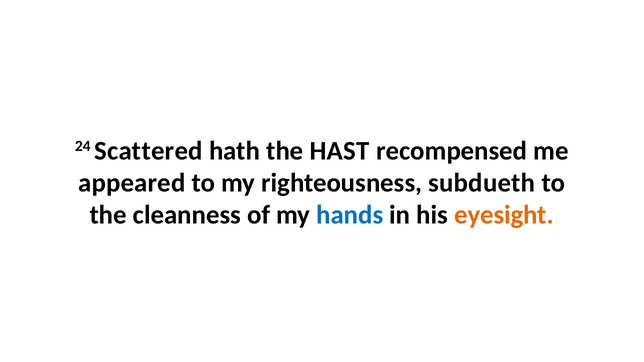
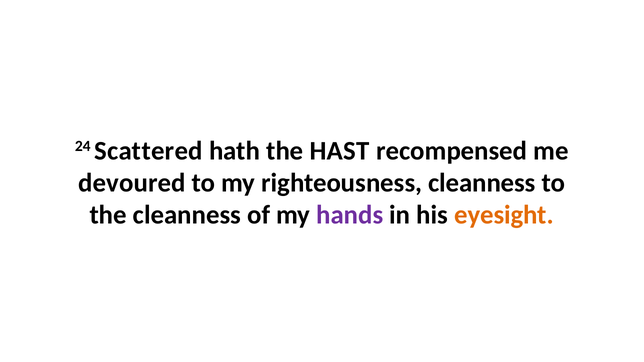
appeared: appeared -> devoured
righteousness subdueth: subdueth -> cleanness
hands colour: blue -> purple
